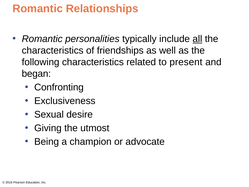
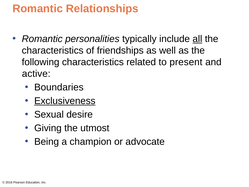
began: began -> active
Confronting: Confronting -> Boundaries
Exclusiveness underline: none -> present
